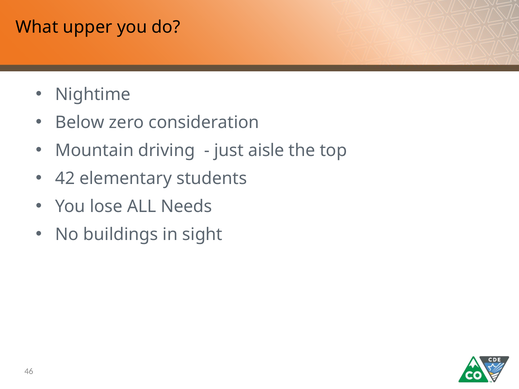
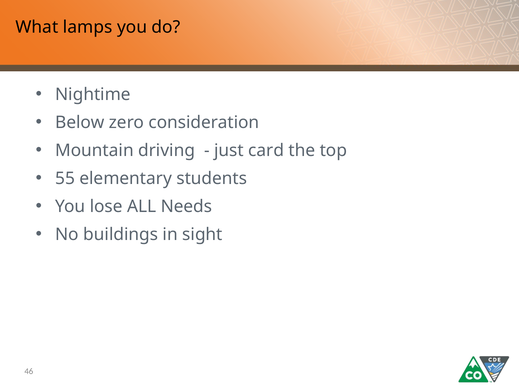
upper: upper -> lamps
aisle: aisle -> card
42: 42 -> 55
